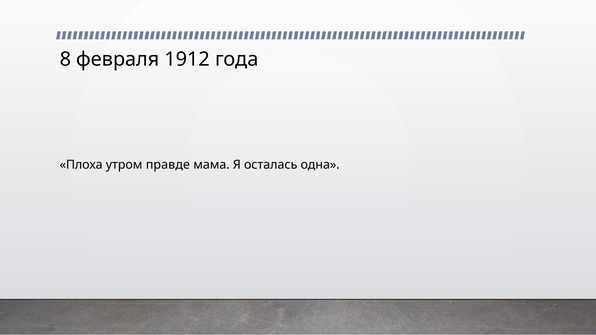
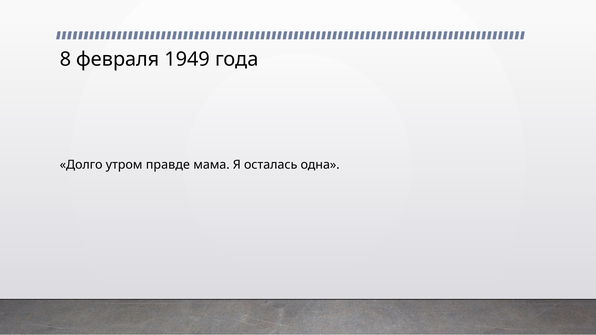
1912: 1912 -> 1949
Плоха: Плоха -> Долго
